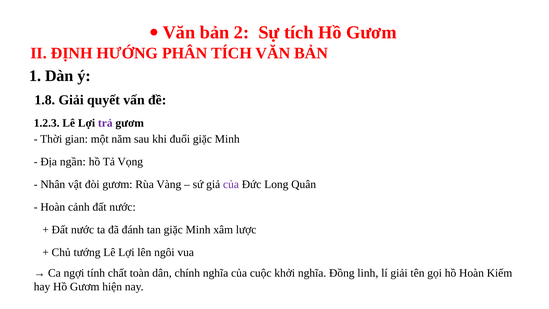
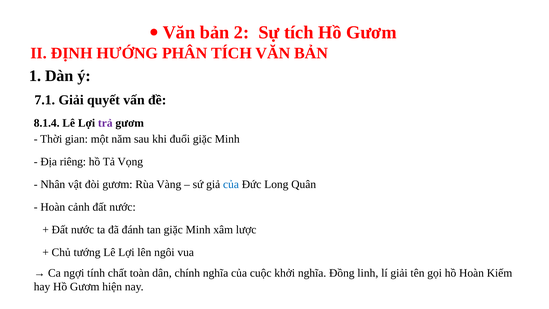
1.8: 1.8 -> 7.1
1.2.3: 1.2.3 -> 8.1.4
ngần: ngần -> riêng
của at (231, 184) colour: purple -> blue
